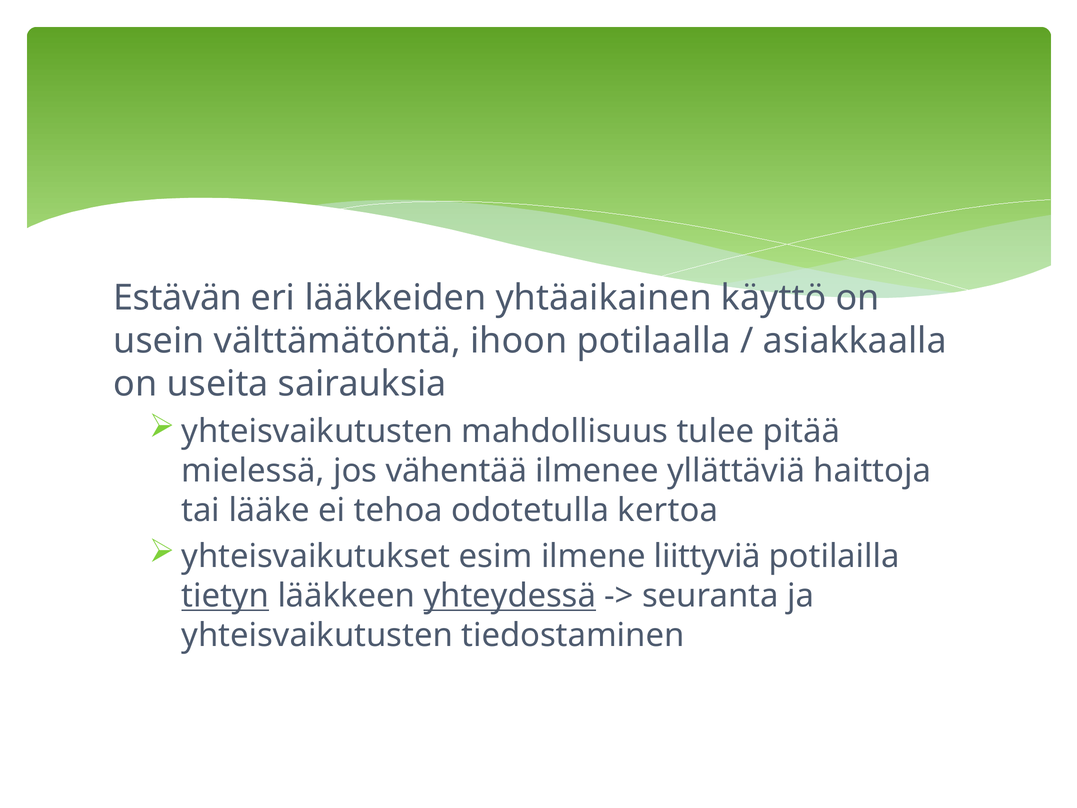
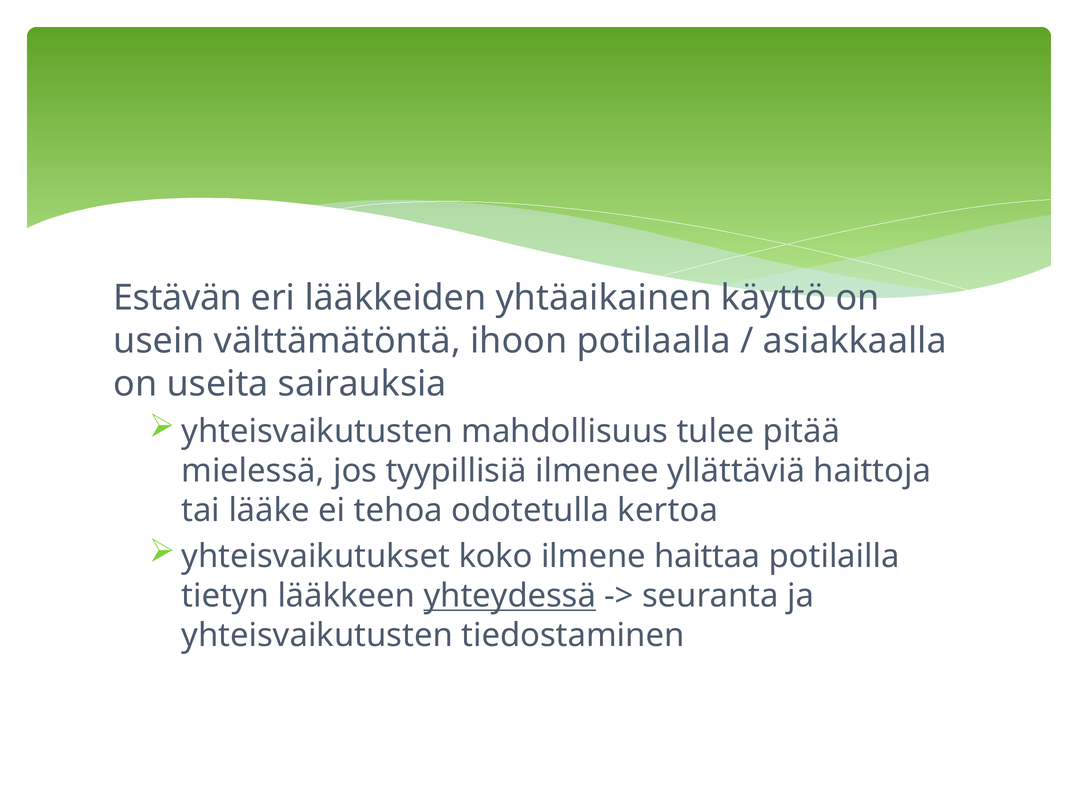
vähentää: vähentää -> tyypillisiä
esim: esim -> koko
liittyviä: liittyviä -> haittaa
tietyn underline: present -> none
